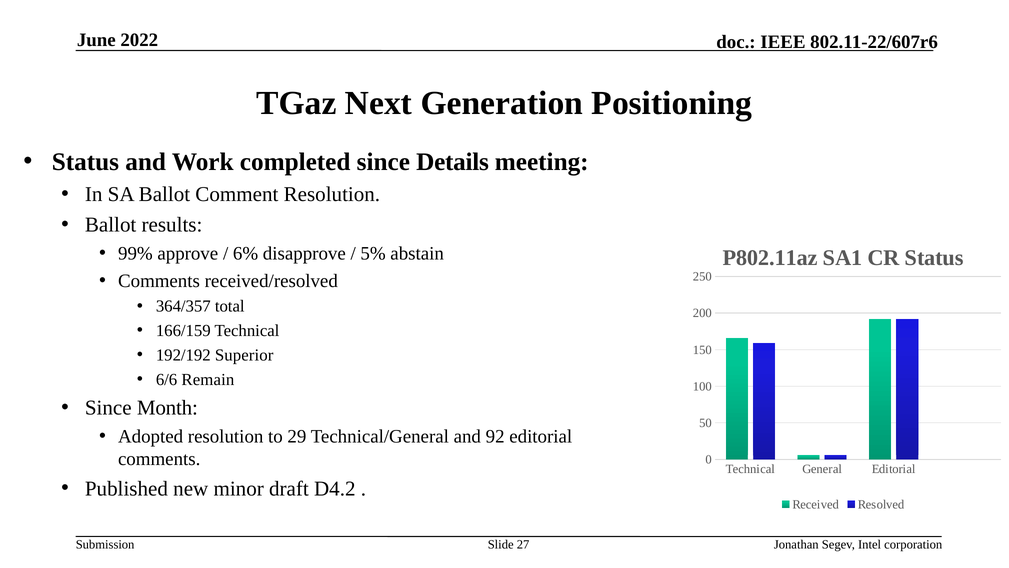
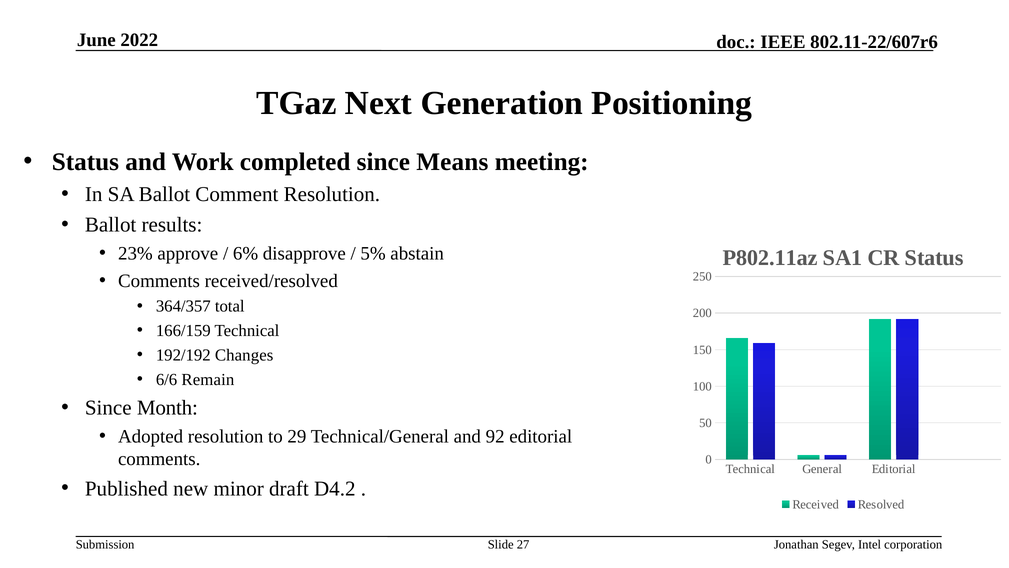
Details: Details -> Means
99%: 99% -> 23%
Superior: Superior -> Changes
